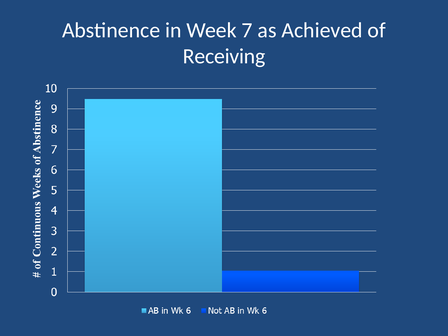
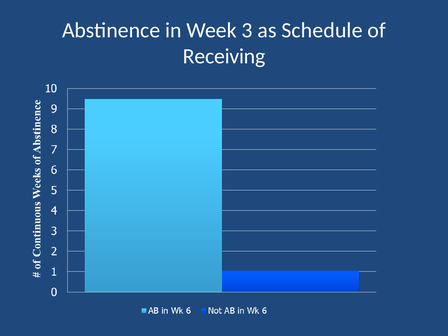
7: 7 -> 3
Achieved: Achieved -> Schedule
